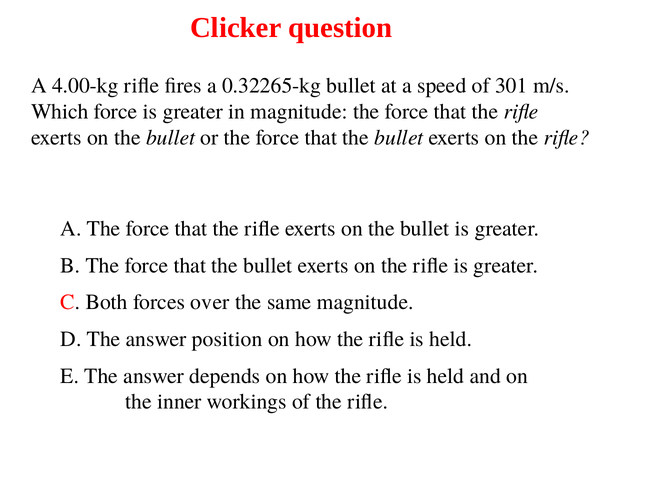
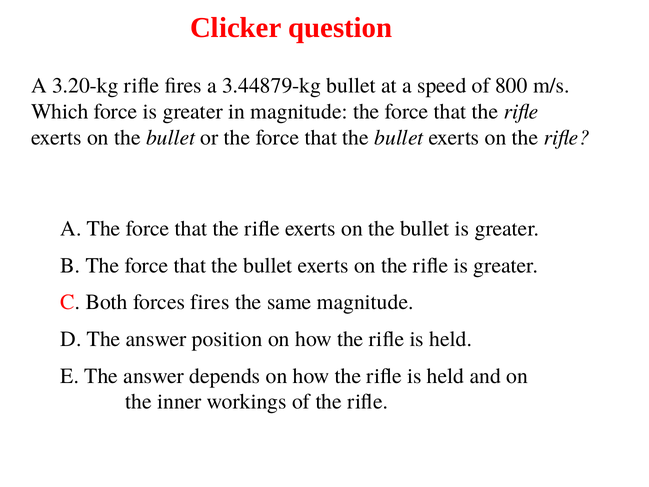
4.00-kg: 4.00-kg -> 3.20-kg
0.32265-kg: 0.32265-kg -> 3.44879-kg
301: 301 -> 800
forces over: over -> fires
